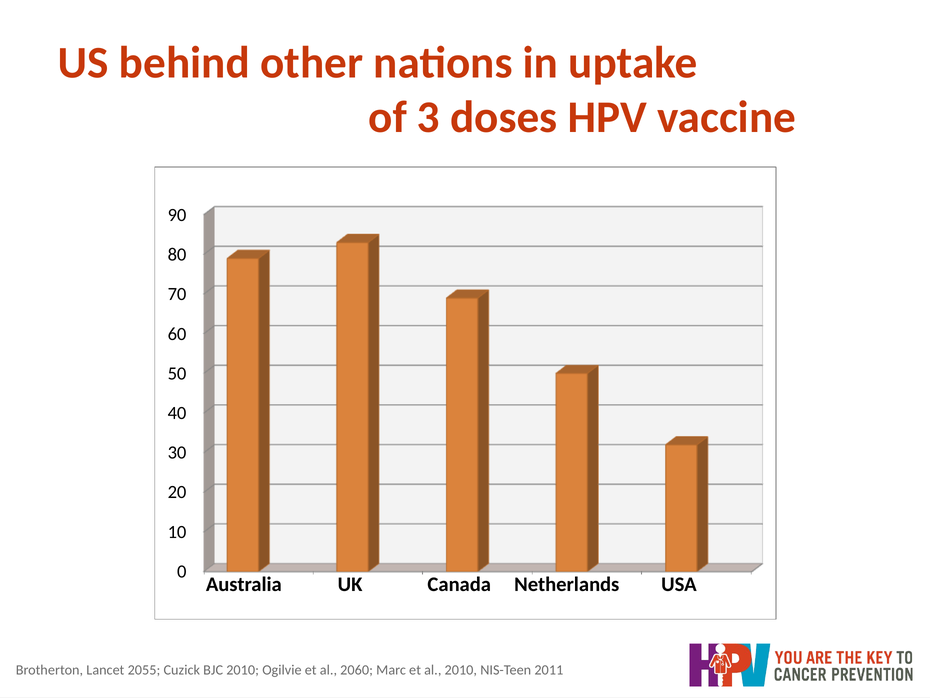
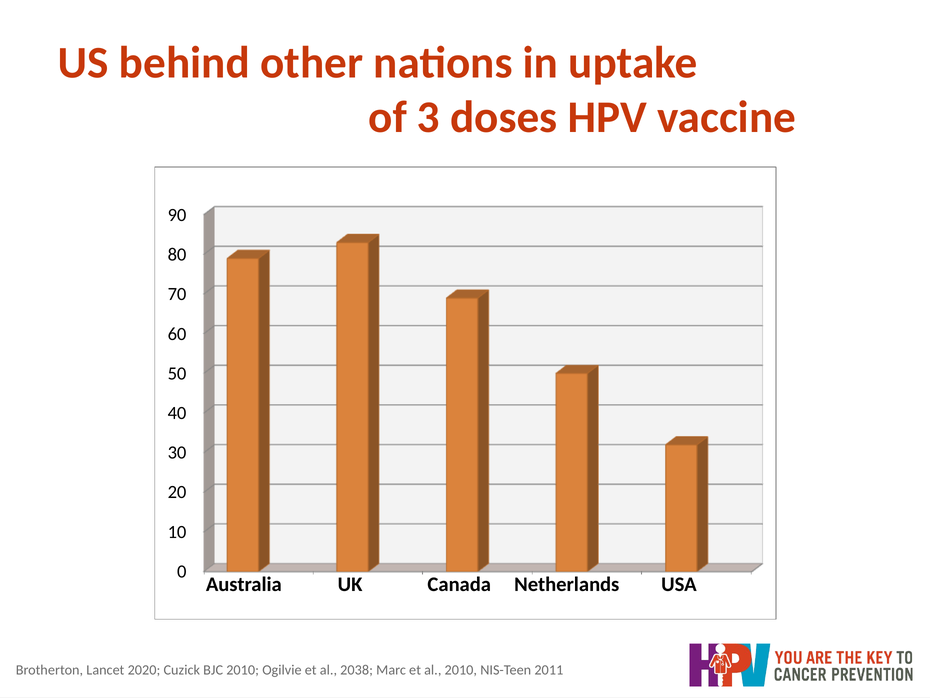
2055: 2055 -> 2020
2060: 2060 -> 2038
